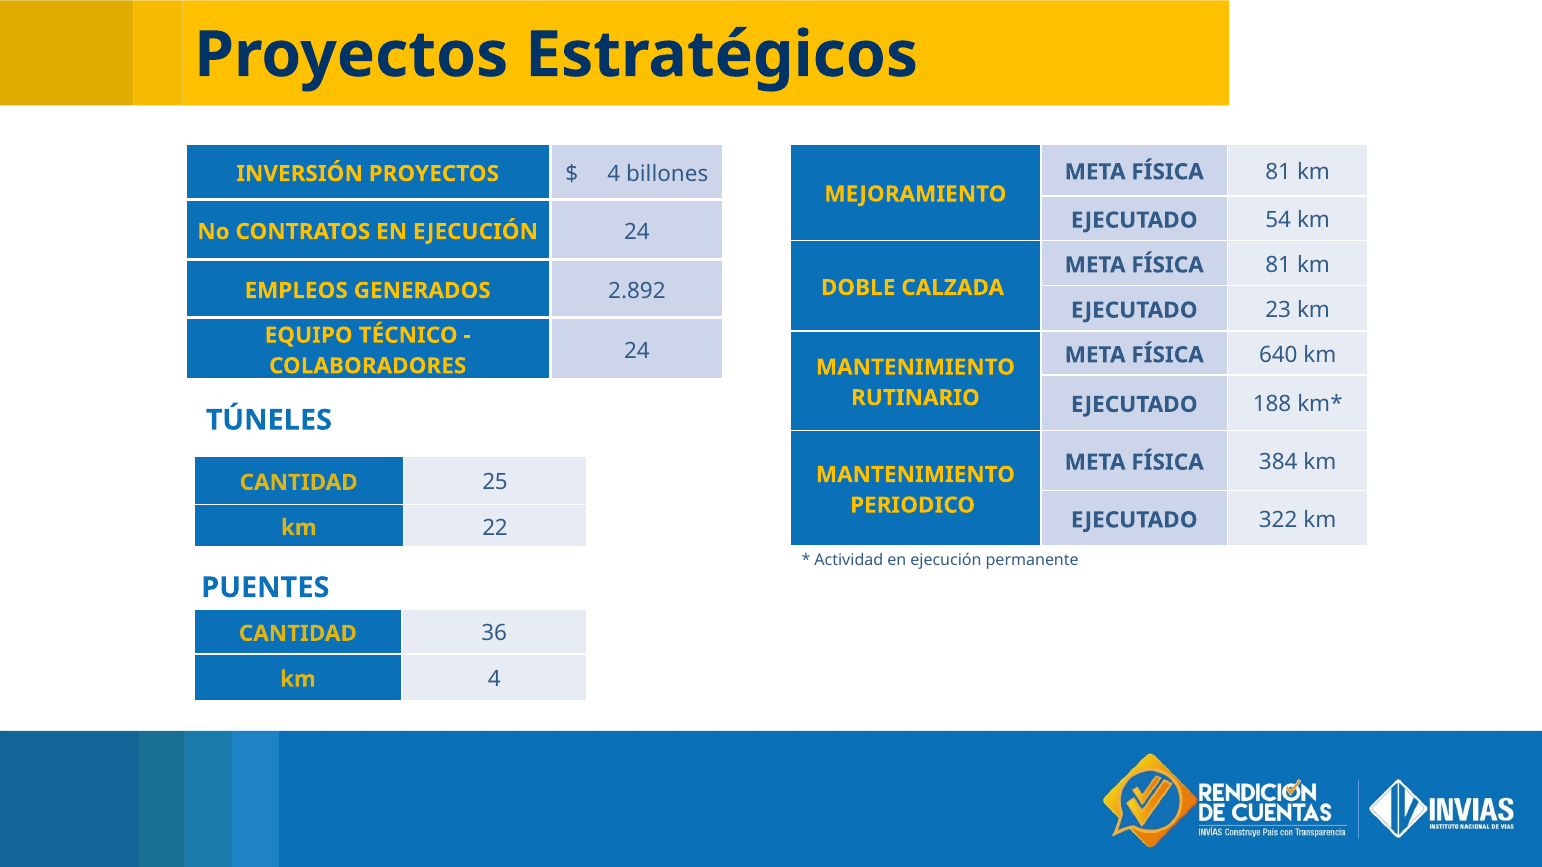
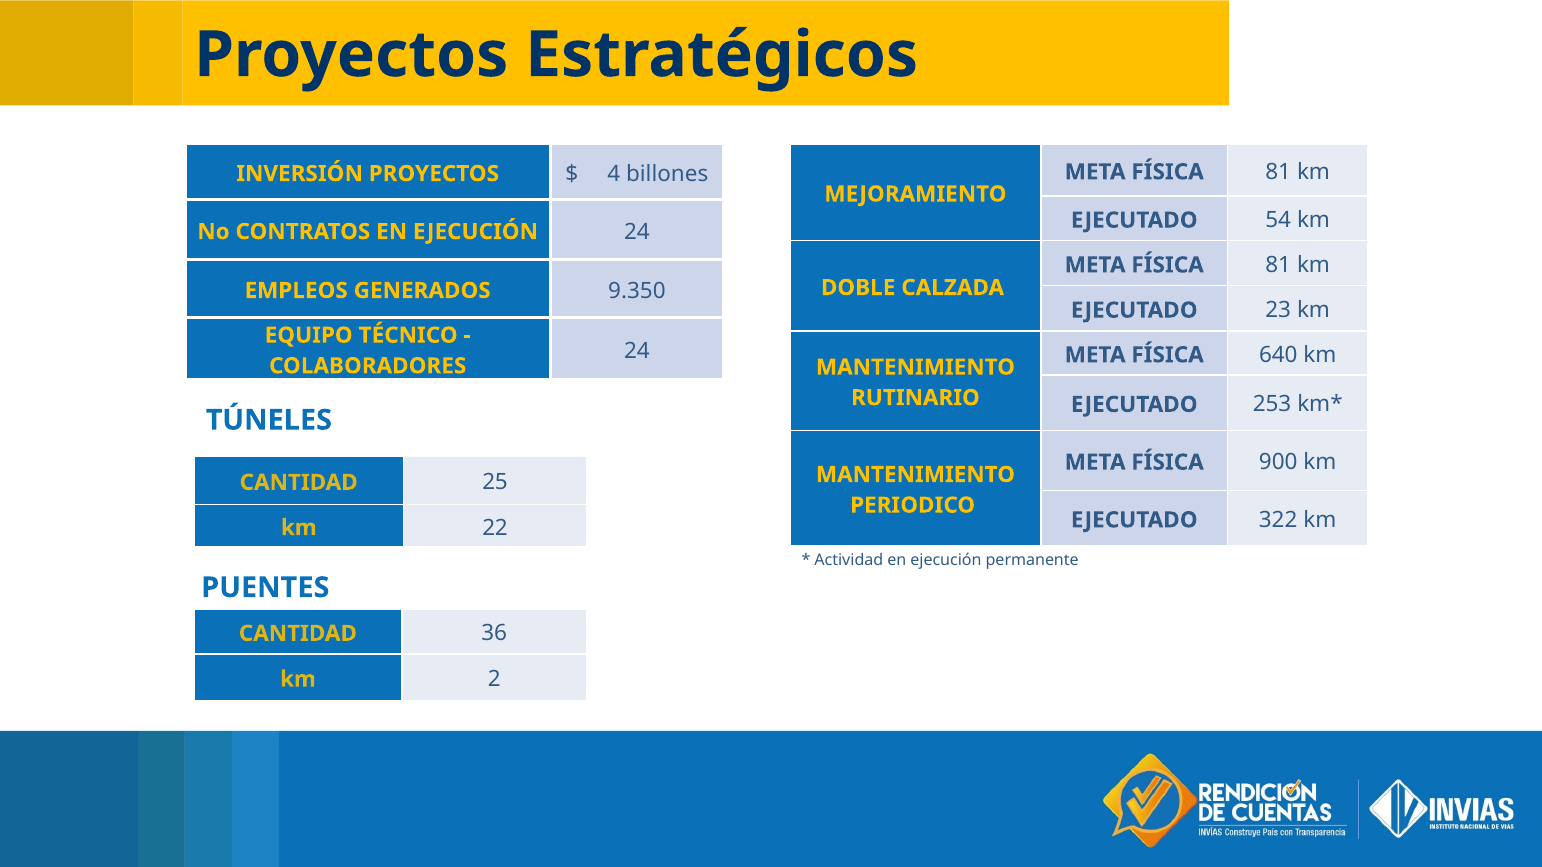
2.892: 2.892 -> 9.350
188: 188 -> 253
384: 384 -> 900
km 4: 4 -> 2
